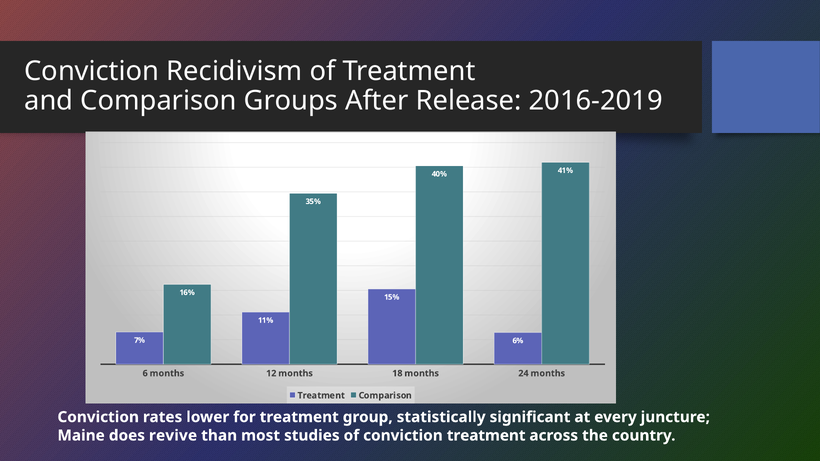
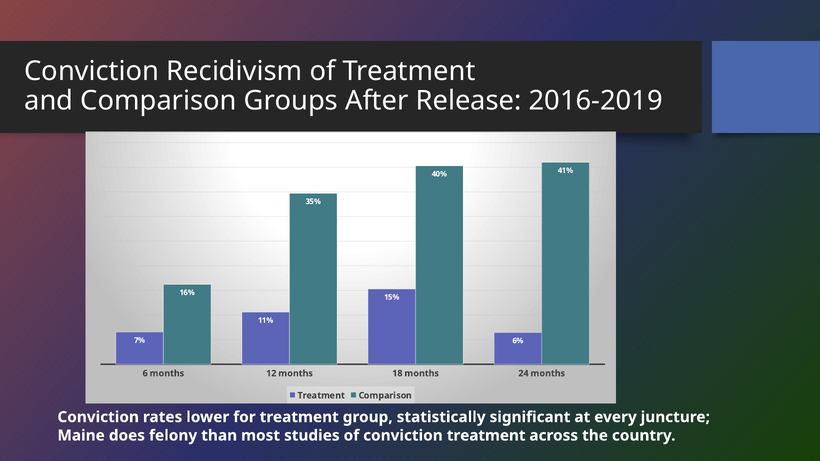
revive: revive -> felony
